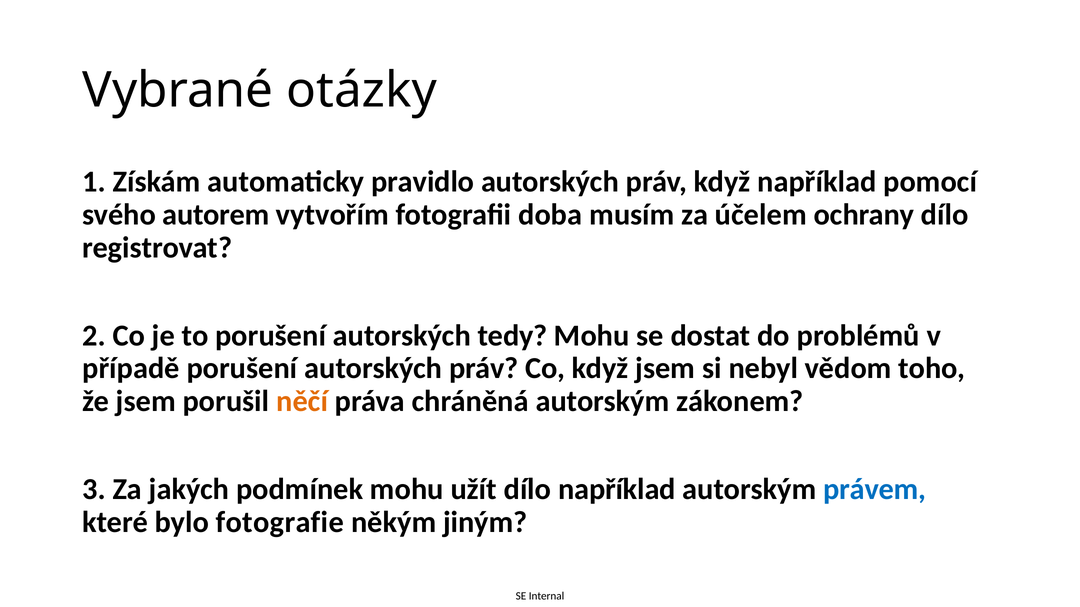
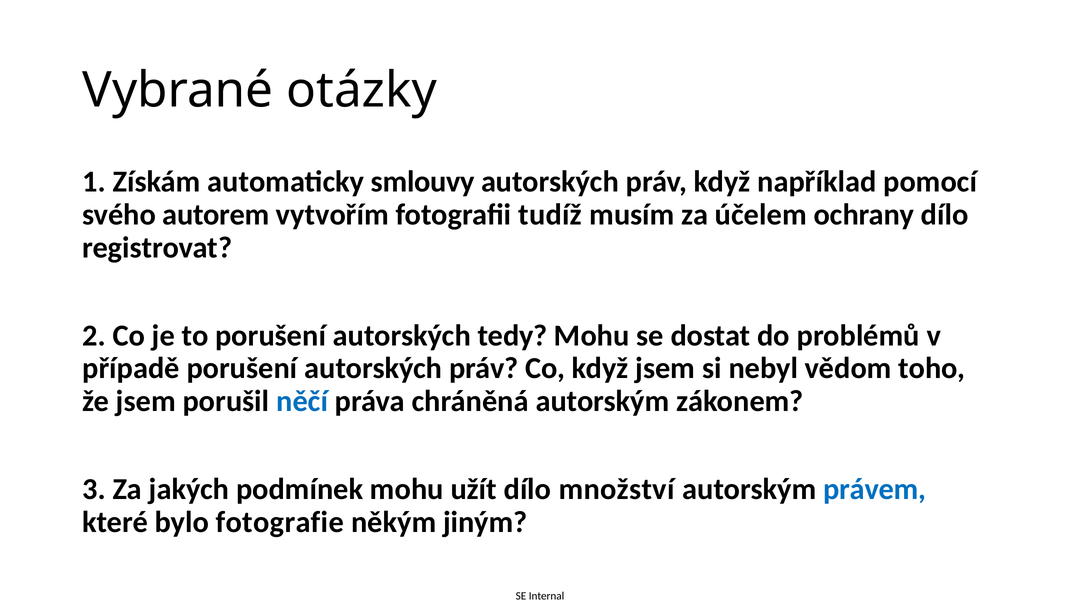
pravidlo: pravidlo -> smlouvy
doba: doba -> tudíž
něčí colour: orange -> blue
dílo například: například -> množství
